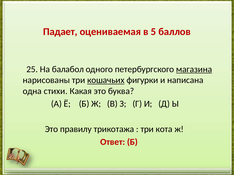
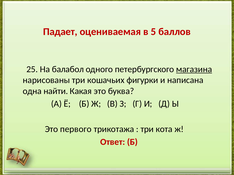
кошачьих underline: present -> none
стихи: стихи -> найти
правилу: правилу -> первого
